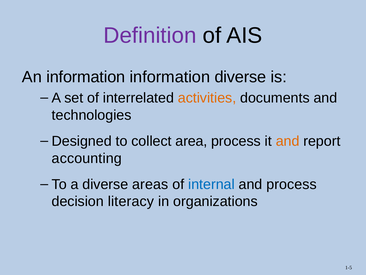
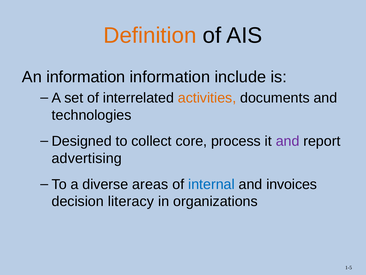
Definition colour: purple -> orange
information diverse: diverse -> include
area: area -> core
and at (288, 141) colour: orange -> purple
accounting: accounting -> advertising
and process: process -> invoices
